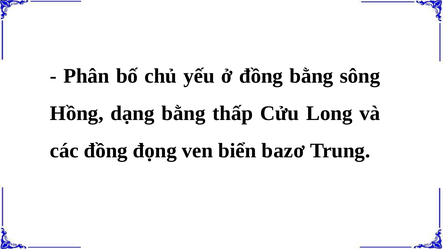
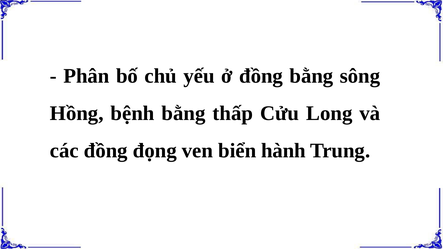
dạng: dạng -> bệnh
bazơ: bazơ -> hành
